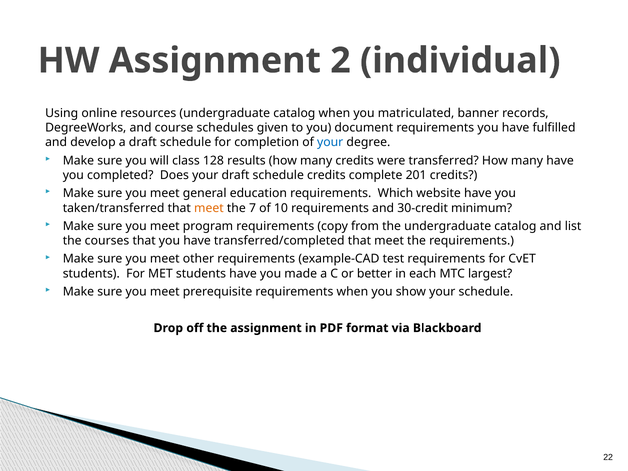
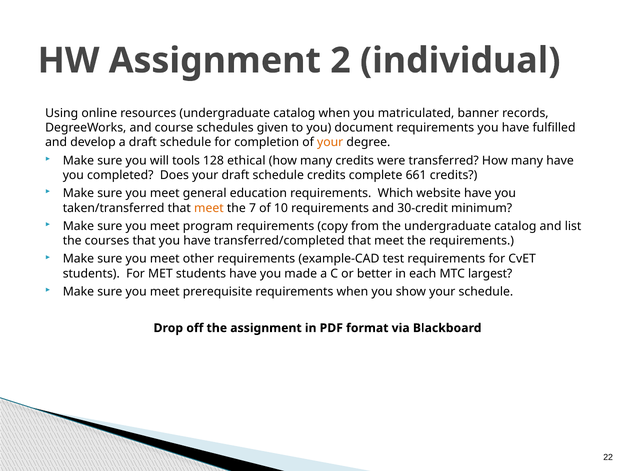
your at (330, 142) colour: blue -> orange
class: class -> tools
results: results -> ethical
201: 201 -> 661
